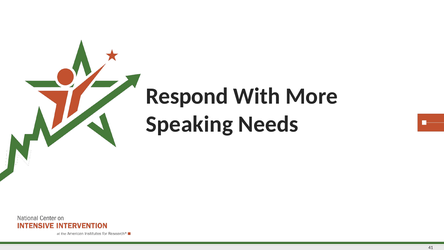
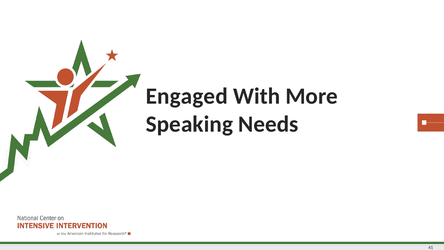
Respond: Respond -> Engaged
